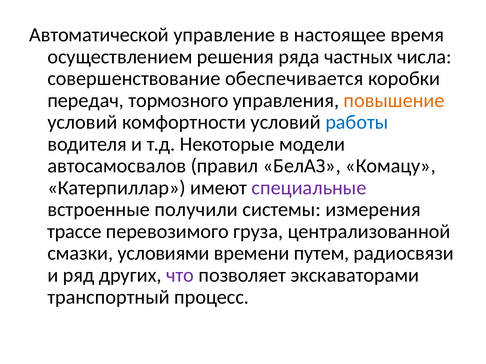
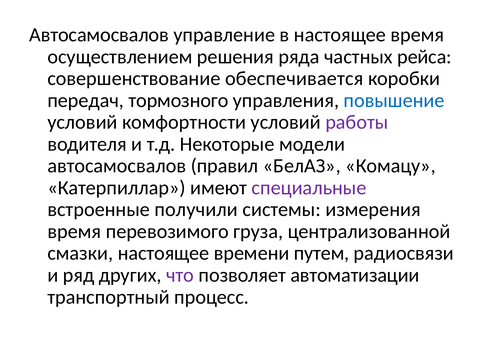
Автоматической at (99, 35): Автоматической -> Автосамосвалов
числа: числа -> рейса
повышение colour: orange -> blue
работы colour: blue -> purple
трассе at (74, 232): трассе -> время
смазки условиями: условиями -> настоящее
экскаваторами: экскаваторами -> автоматизации
